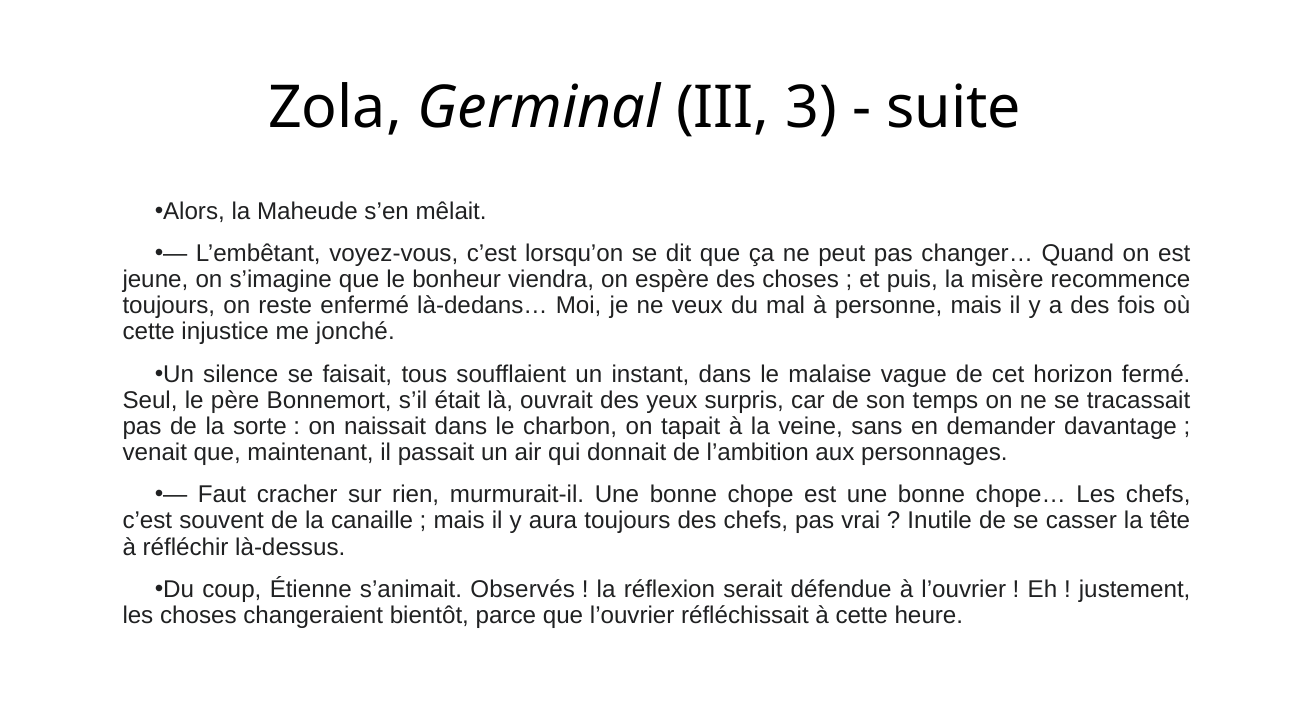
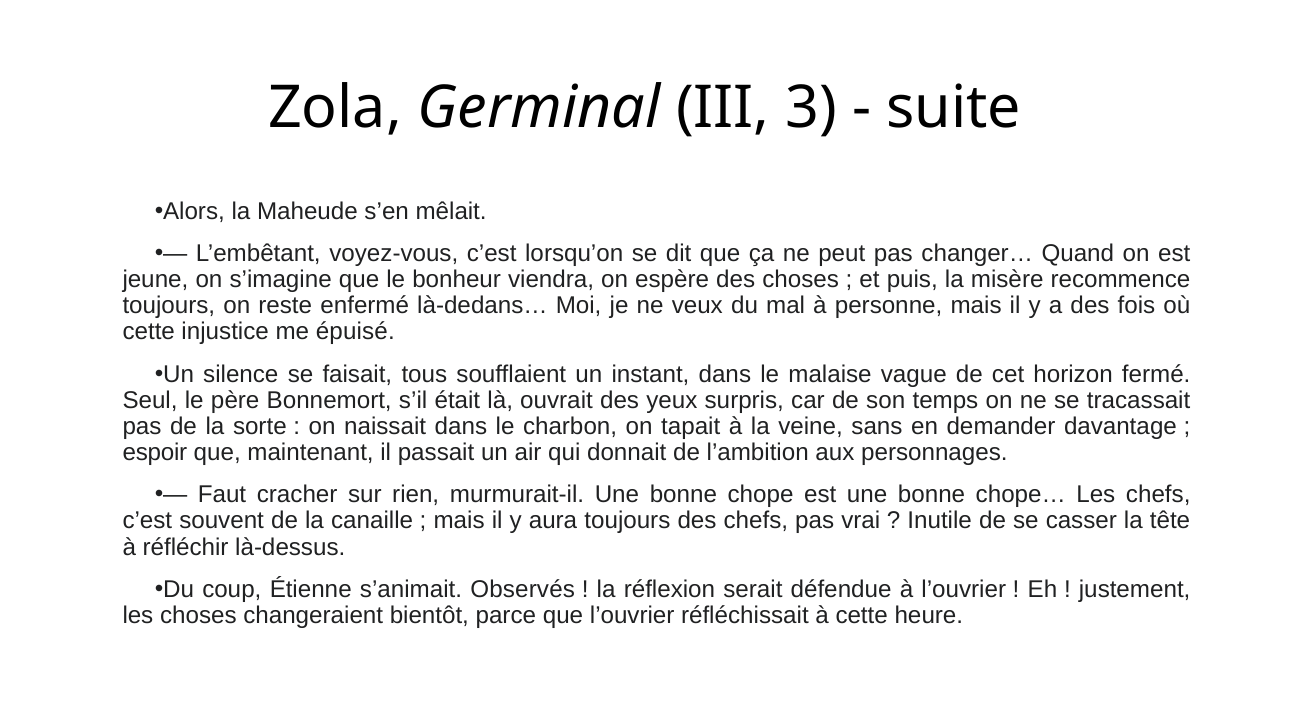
jonché: jonché -> épuisé
venait: venait -> espoir
